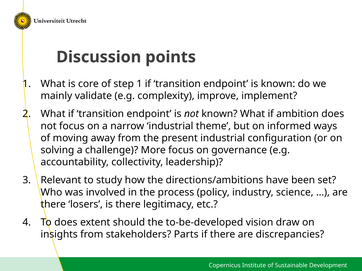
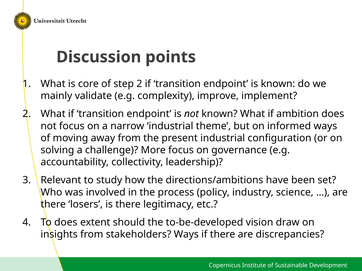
step 1: 1 -> 2
stakeholders Parts: Parts -> Ways
